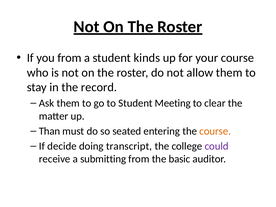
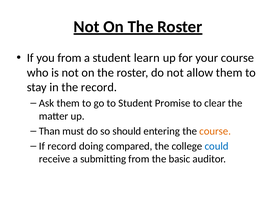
kinds: kinds -> learn
Meeting: Meeting -> Promise
seated: seated -> should
If decide: decide -> record
transcript: transcript -> compared
could colour: purple -> blue
